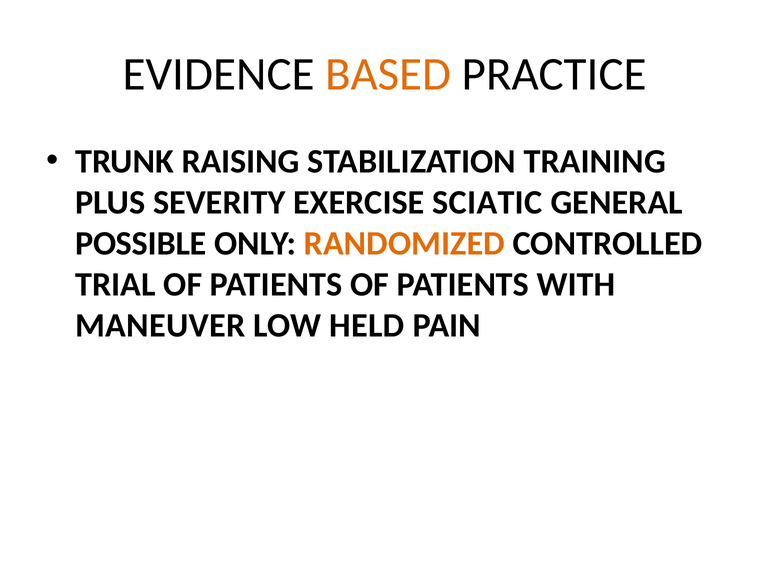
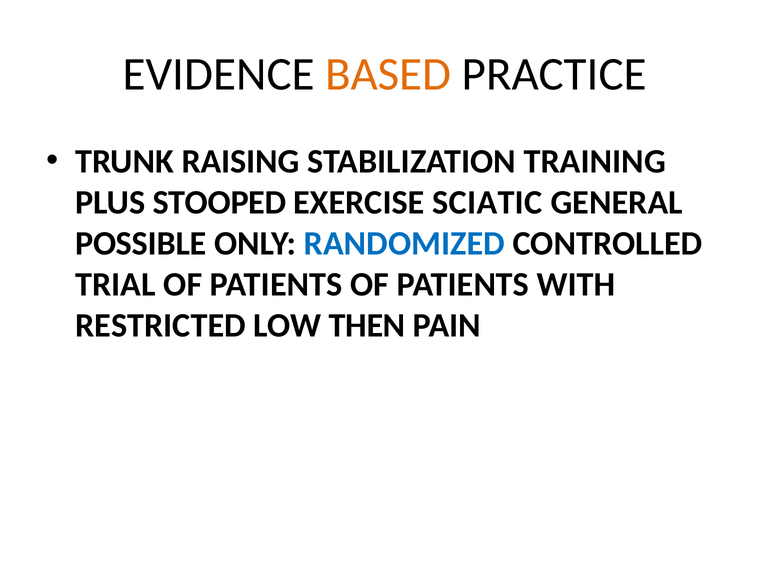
SEVERITY: SEVERITY -> STOOPED
RANDOMIZED colour: orange -> blue
MANEUVER: MANEUVER -> RESTRICTED
HELD: HELD -> THEN
